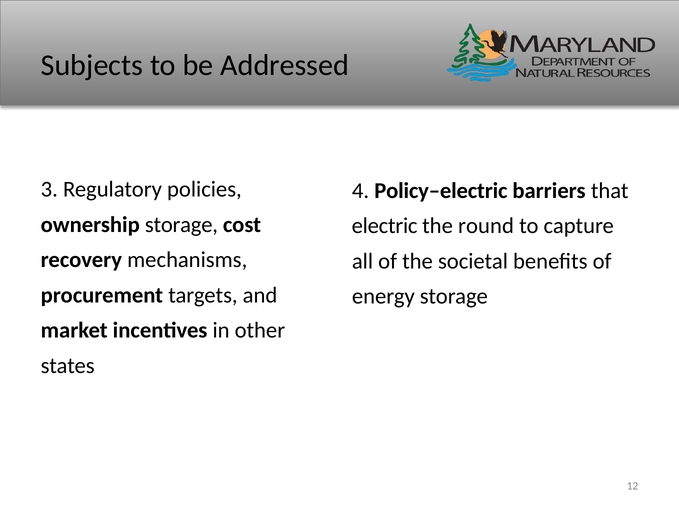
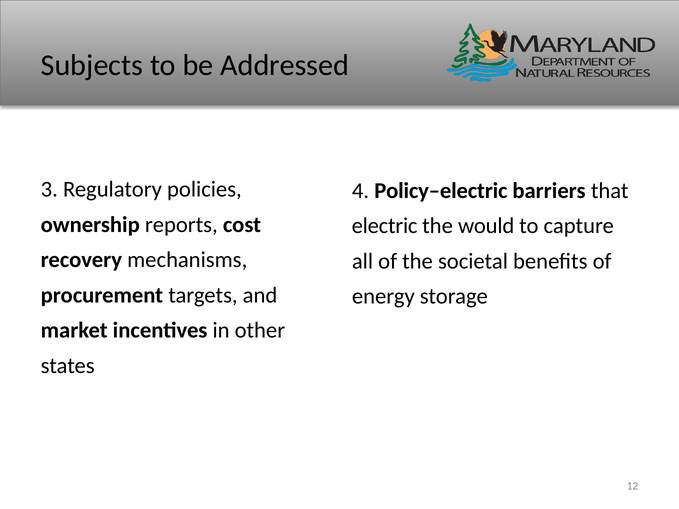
ownership storage: storage -> reports
round: round -> would
